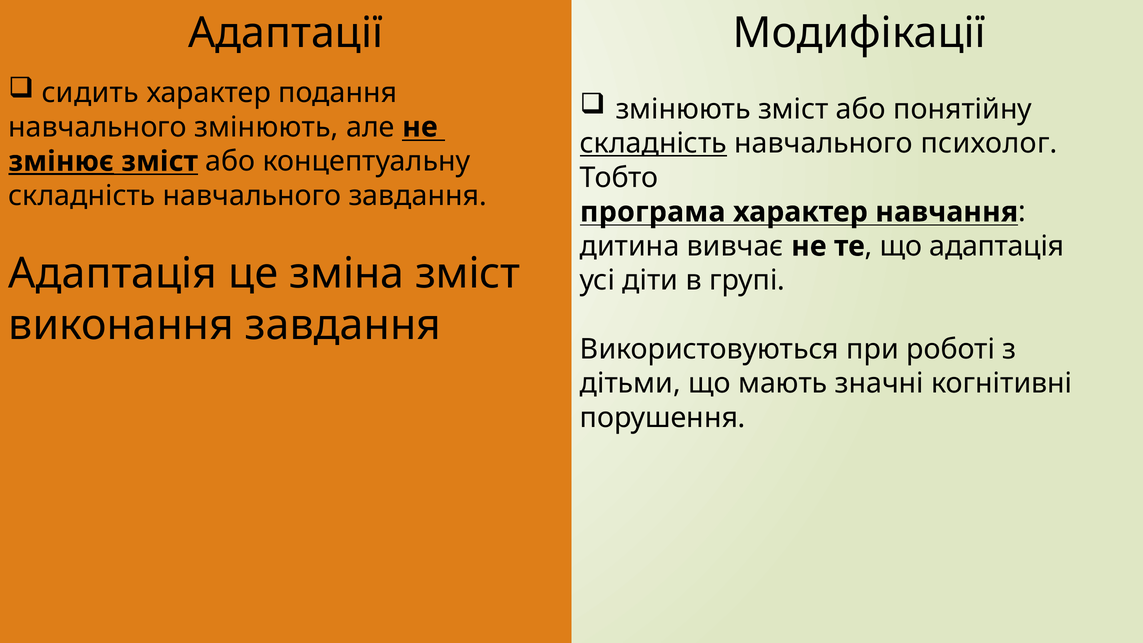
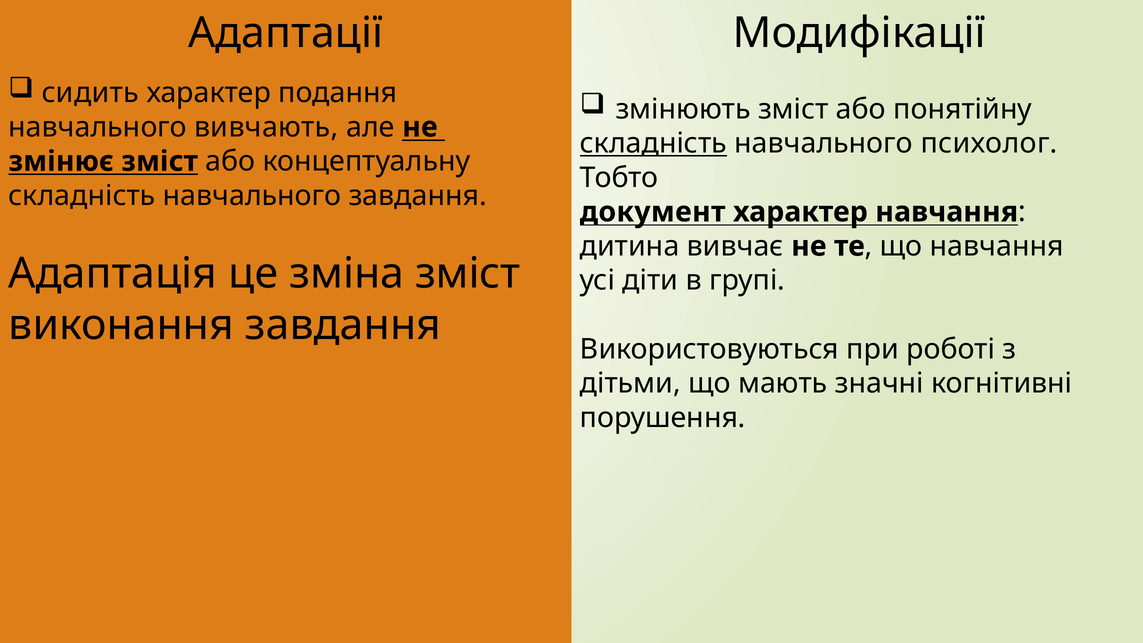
навчального змінюють: змінюють -> вивчають
змінює underline: present -> none
програма: програма -> документ
що адаптація: адаптація -> навчання
